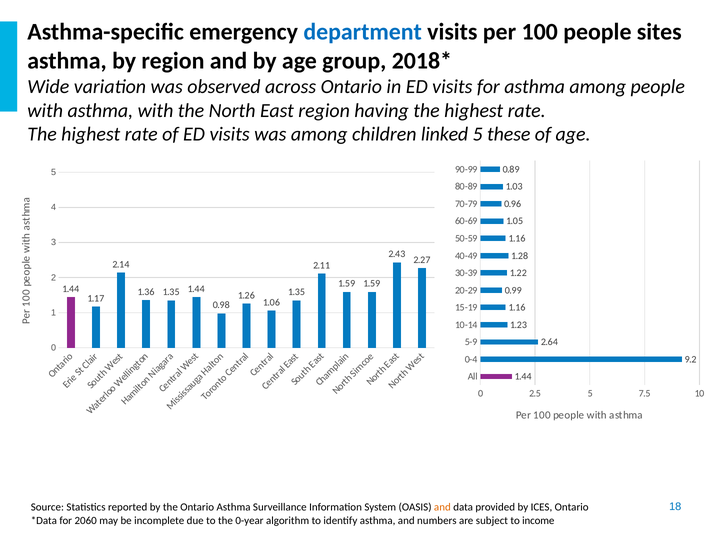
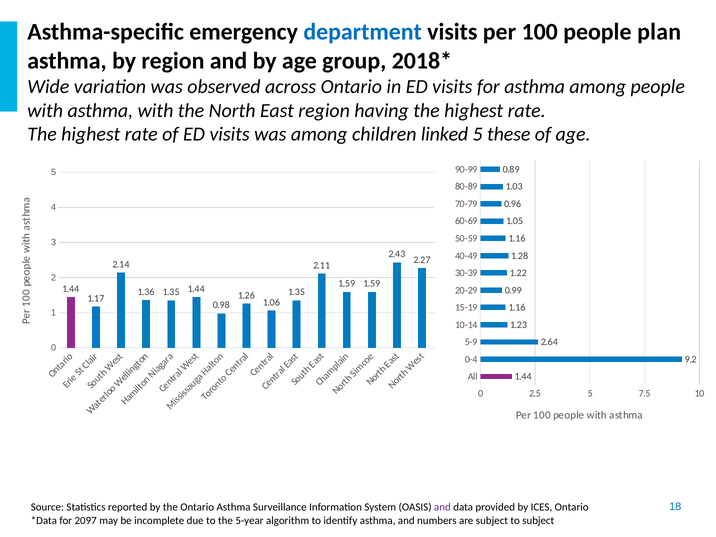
sites: sites -> plan
and at (442, 507) colour: orange -> purple
2060: 2060 -> 2097
0-year: 0-year -> 5-year
to income: income -> subject
